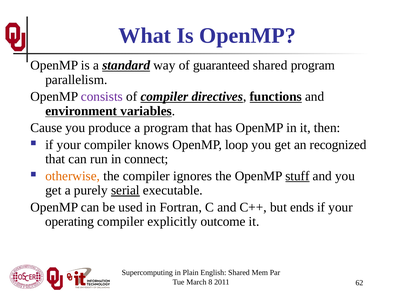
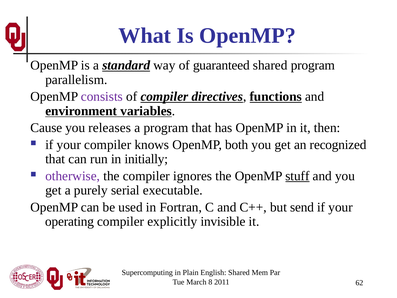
produce: produce -> releases
loop: loop -> both
connect: connect -> initially
otherwise colour: orange -> purple
serial underline: present -> none
ends: ends -> send
outcome: outcome -> invisible
